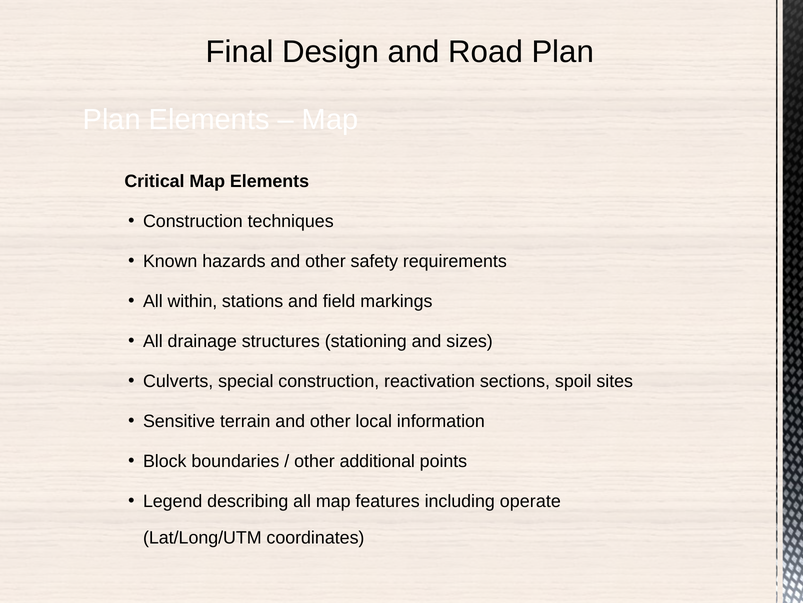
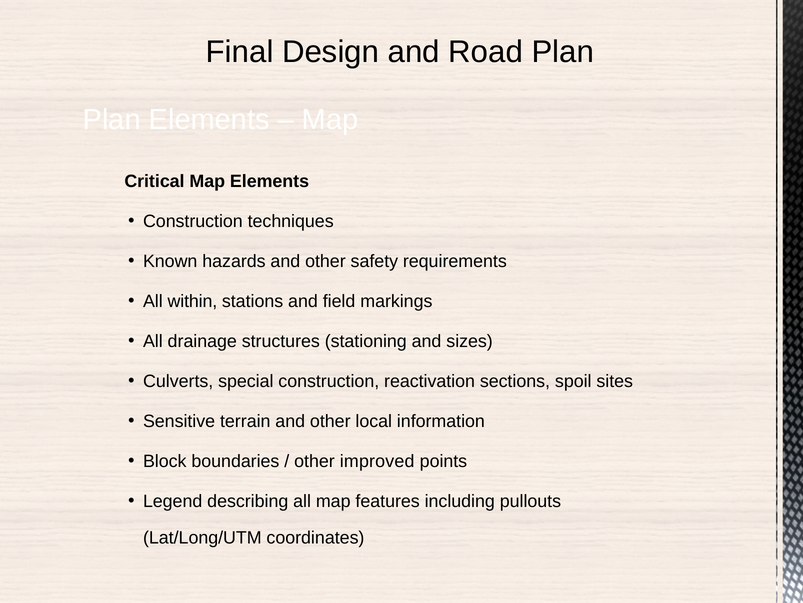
additional: additional -> improved
operate: operate -> pullouts
